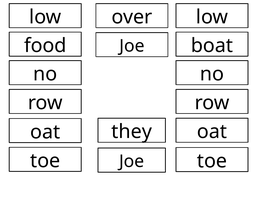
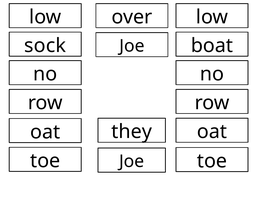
food: food -> sock
